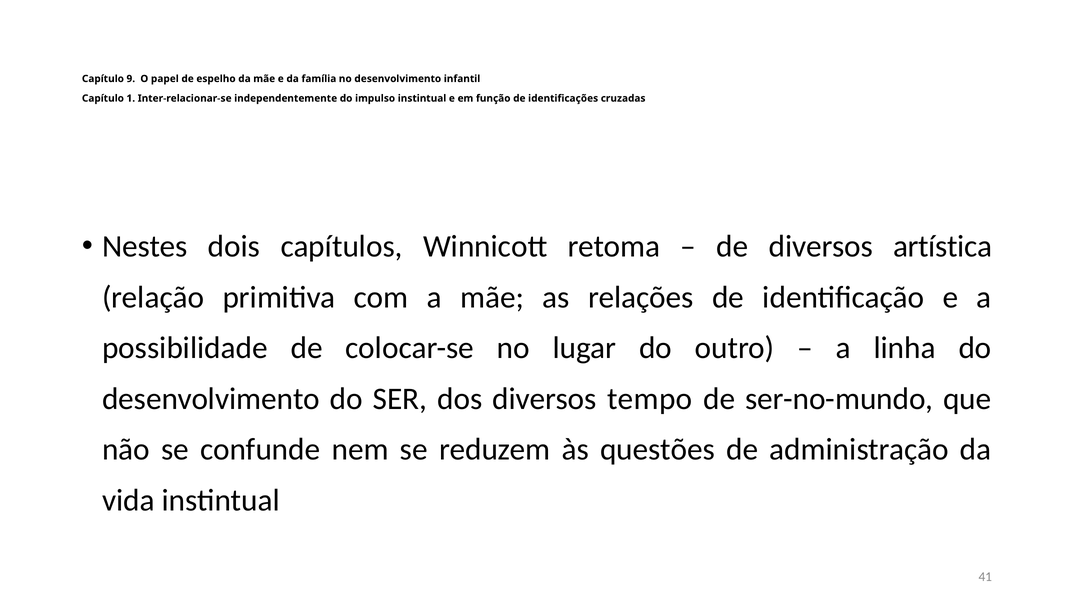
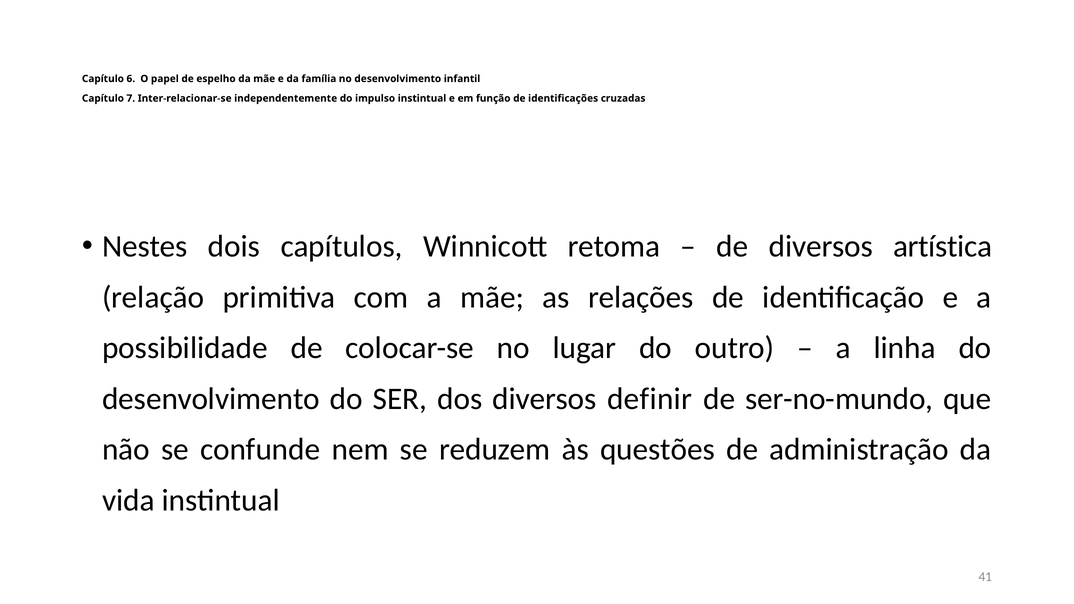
9: 9 -> 6
1: 1 -> 7
tempo: tempo -> definir
